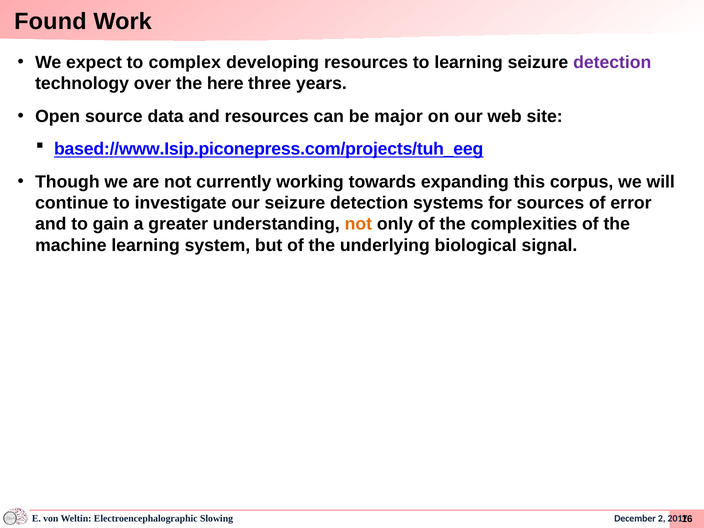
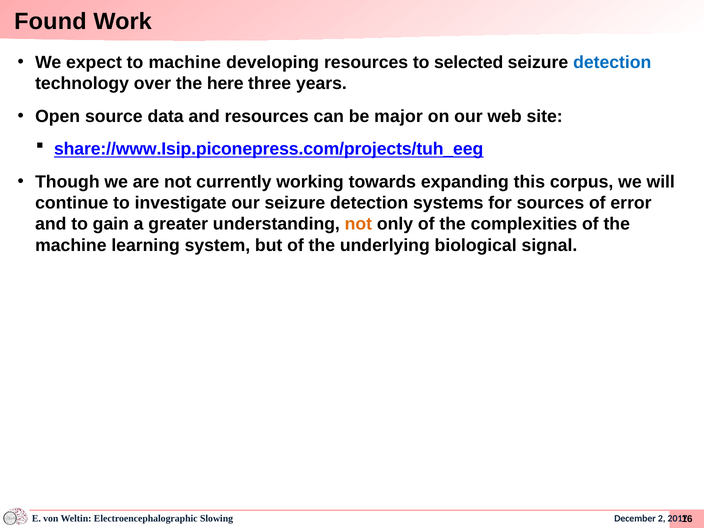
to complex: complex -> machine
to learning: learning -> selected
detection at (612, 62) colour: purple -> blue
based://www.Isip.piconepress.com/projects/tuh_eeg: based://www.Isip.piconepress.com/projects/tuh_eeg -> share://www.Isip.piconepress.com/projects/tuh_eeg
